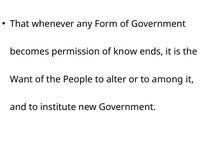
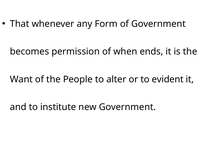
know: know -> when
among: among -> evident
